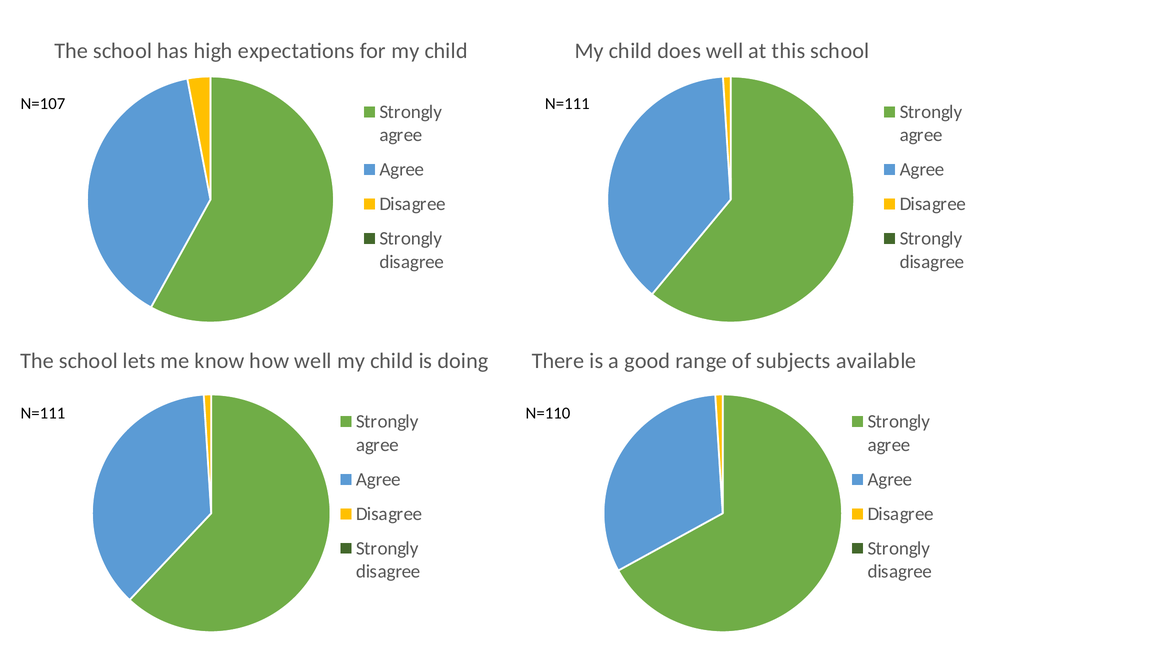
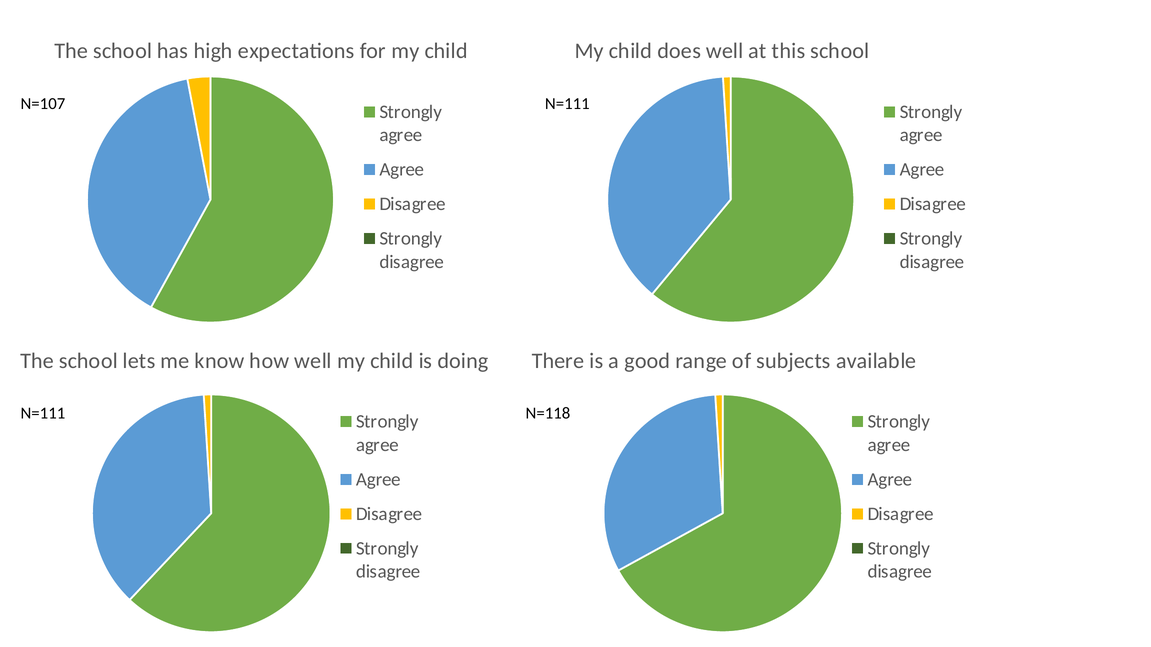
N=110: N=110 -> N=118
